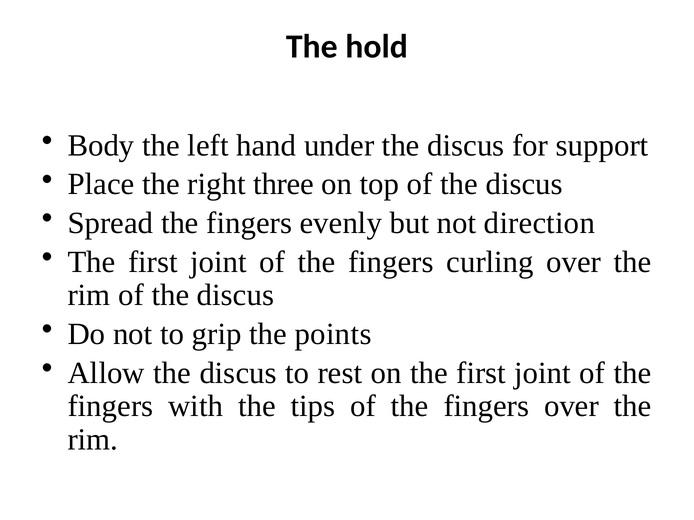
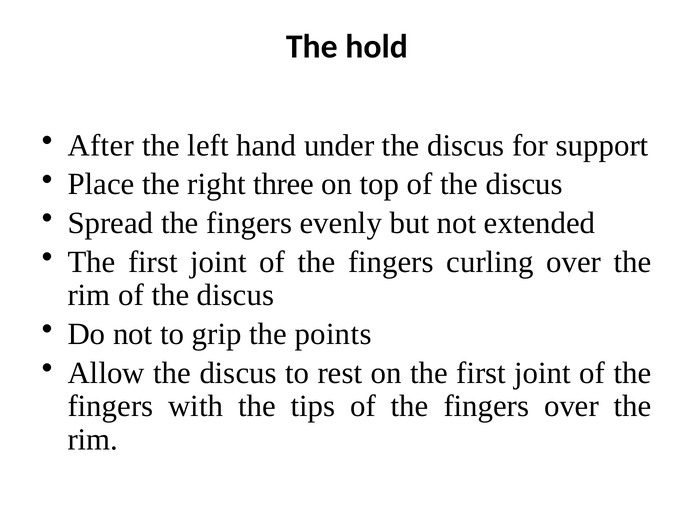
Body: Body -> After
direction: direction -> extended
